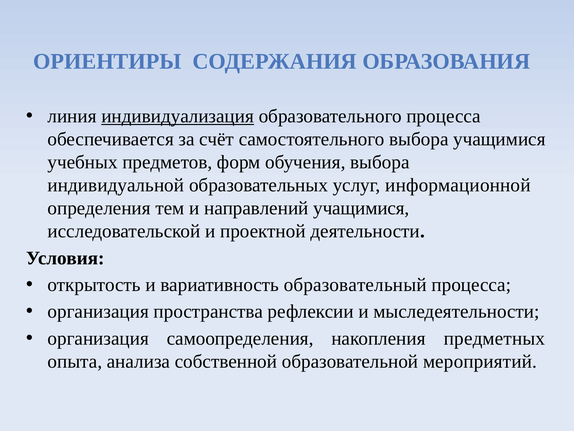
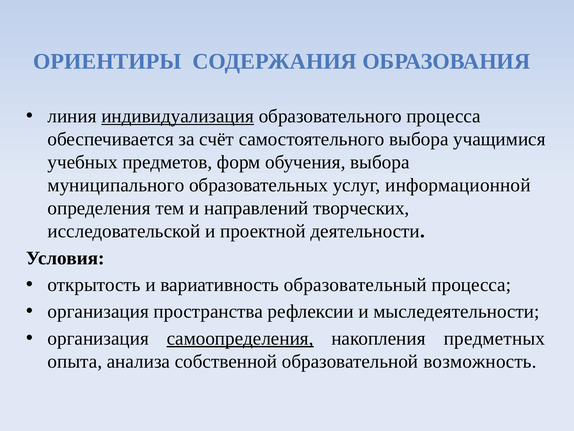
индивидуальной: индивидуальной -> муниципального
направлений учащимися: учащимися -> творческих
самоопределения underline: none -> present
мероприятий: мероприятий -> возможность
